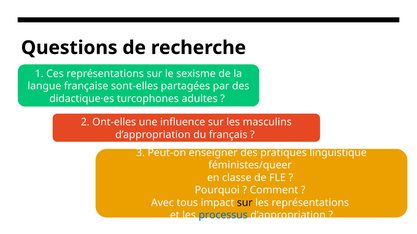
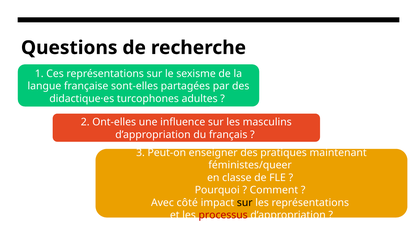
linguistique: linguistique -> maintenant
tous: tous -> côté
processus colour: blue -> red
